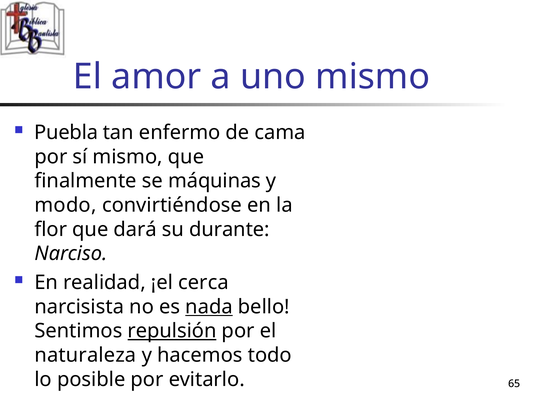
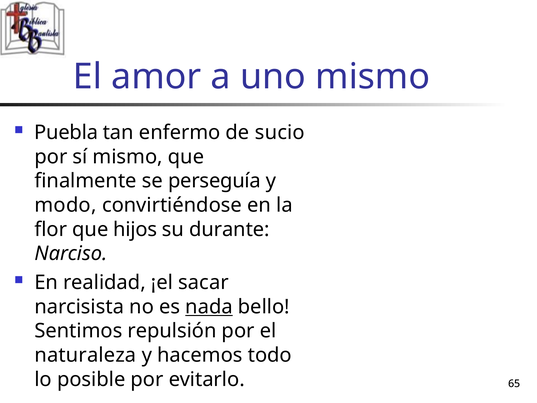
cama: cama -> sucio
máquinas: máquinas -> perseguía
dará: dará -> hijos
cerca: cerca -> sacar
repulsión underline: present -> none
